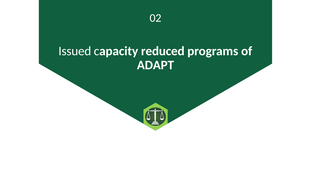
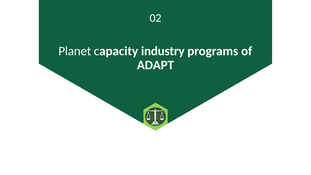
Issued: Issued -> Planet
reduced: reduced -> industry
